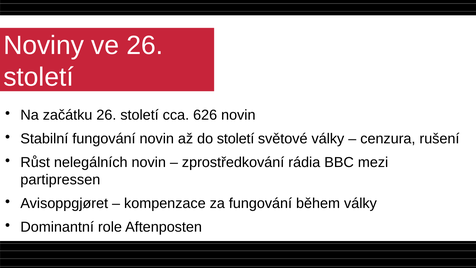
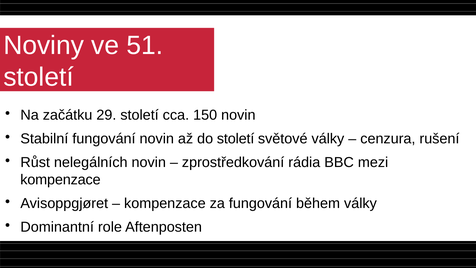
ve 26: 26 -> 51
začátku 26: 26 -> 29
626: 626 -> 150
partipressen at (60, 180): partipressen -> kompenzace
